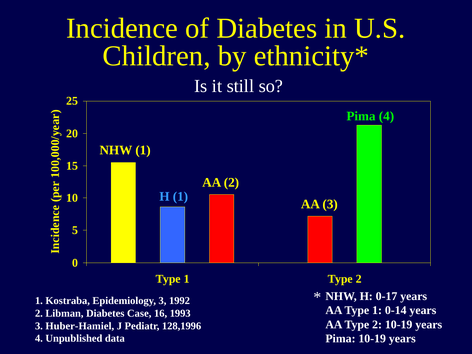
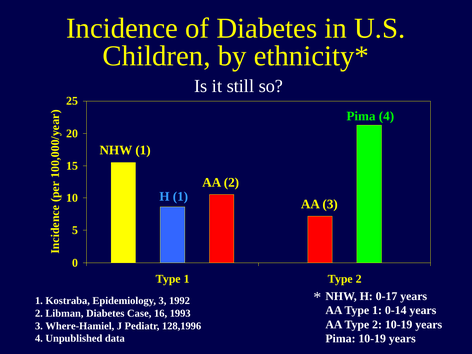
Huber-Hamiel: Huber-Hamiel -> Where-Hamiel
